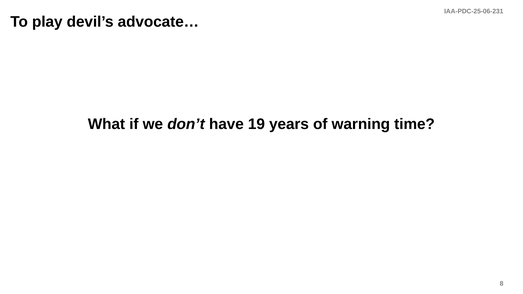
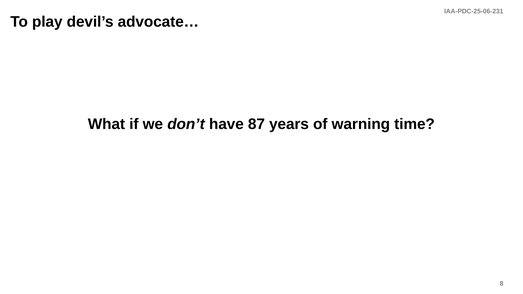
19: 19 -> 87
